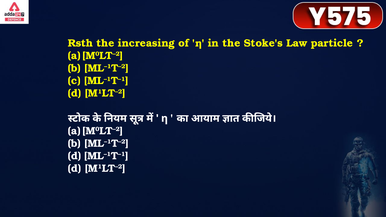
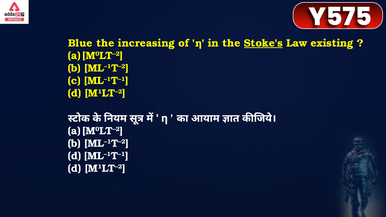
Rsth: Rsth -> Blue
Stoke's underline: none -> present
particle: particle -> existing
